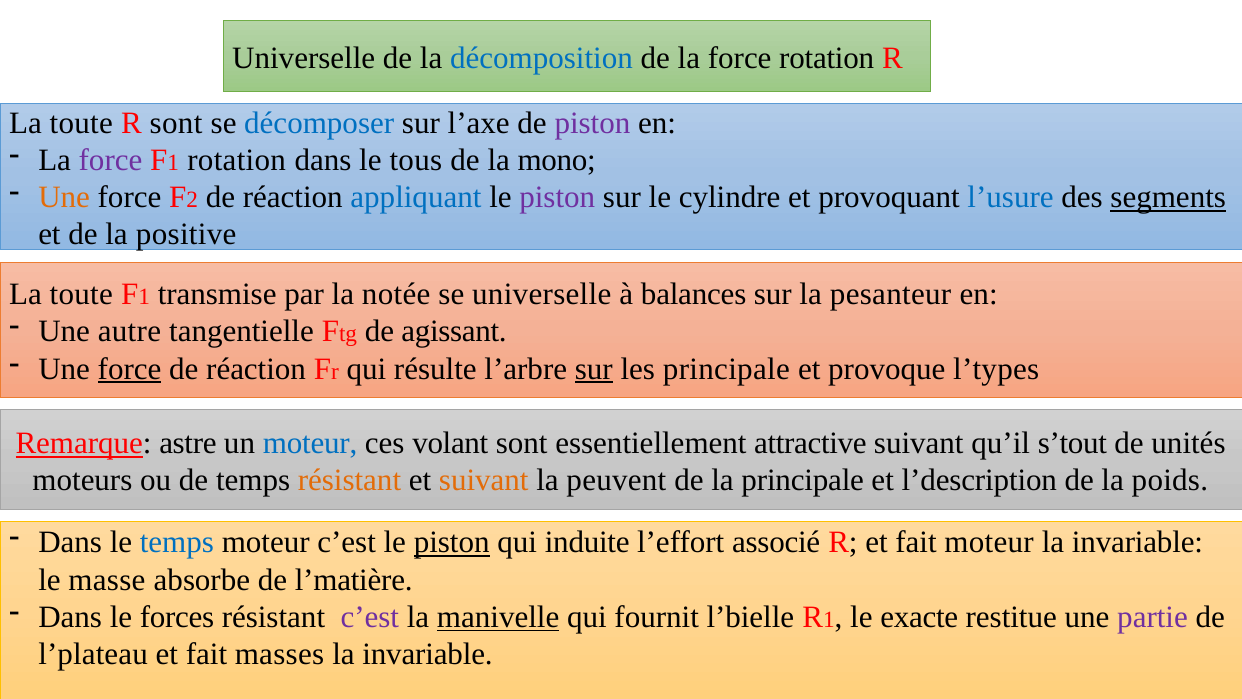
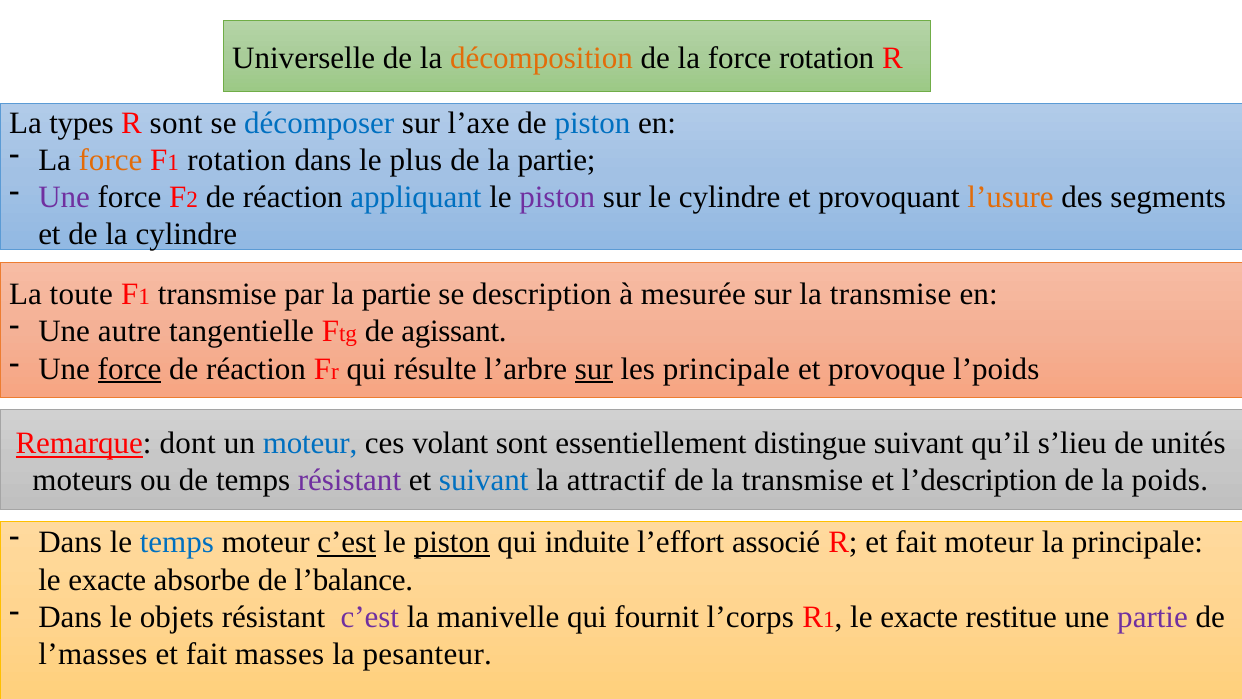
décomposition colour: blue -> orange
toute at (81, 123): toute -> types
piston at (592, 123) colour: purple -> blue
force at (111, 160) colour: purple -> orange
tous: tous -> plus
de la mono: mono -> partie
Une at (64, 197) colour: orange -> purple
l’usure colour: blue -> orange
segments underline: present -> none
la positive: positive -> cylindre
par la notée: notée -> partie
se universelle: universelle -> description
balances: balances -> mesurée
sur la pesanteur: pesanteur -> transmise
l’types: l’types -> l’poids
astre: astre -> dont
attractive: attractive -> distingue
s’tout: s’tout -> s’lieu
résistant at (349, 480) colour: orange -> purple
suivant at (484, 480) colour: orange -> blue
peuvent: peuvent -> attractif
de la principale: principale -> transmise
c’est at (347, 542) underline: none -> present
invariable at (1137, 542): invariable -> principale
masse at (107, 580): masse -> exacte
l’matière: l’matière -> l’balance
forces: forces -> objets
manivelle underline: present -> none
l’bielle: l’bielle -> l’corps
l’plateau: l’plateau -> l’masses
invariable at (427, 654): invariable -> pesanteur
